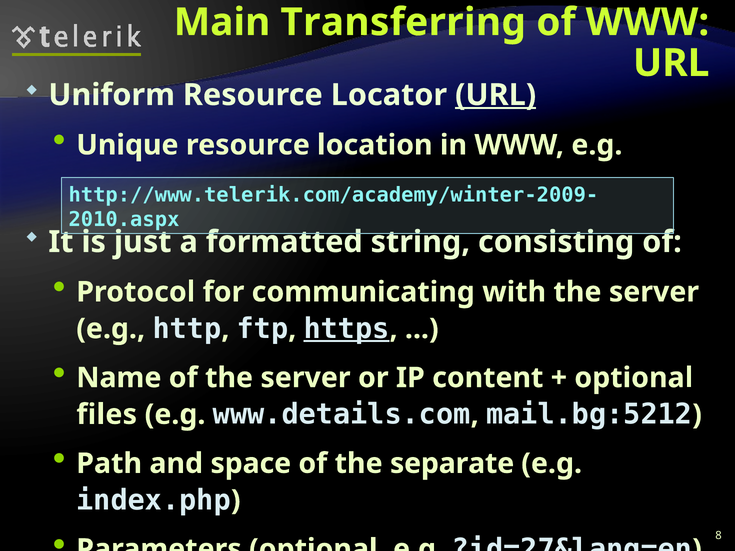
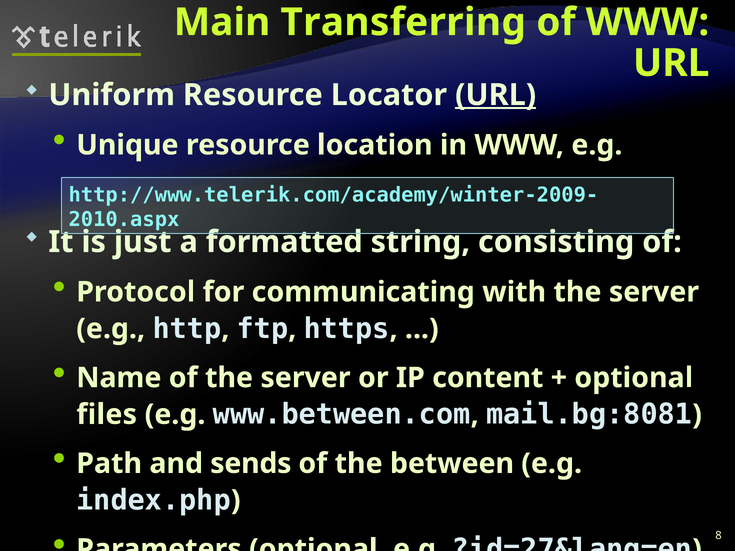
https underline: present -> none
www.details.com: www.details.com -> www.between.com
mail.bg:5212: mail.bg:5212 -> mail.bg:8081
space: space -> sends
separate: separate -> between
